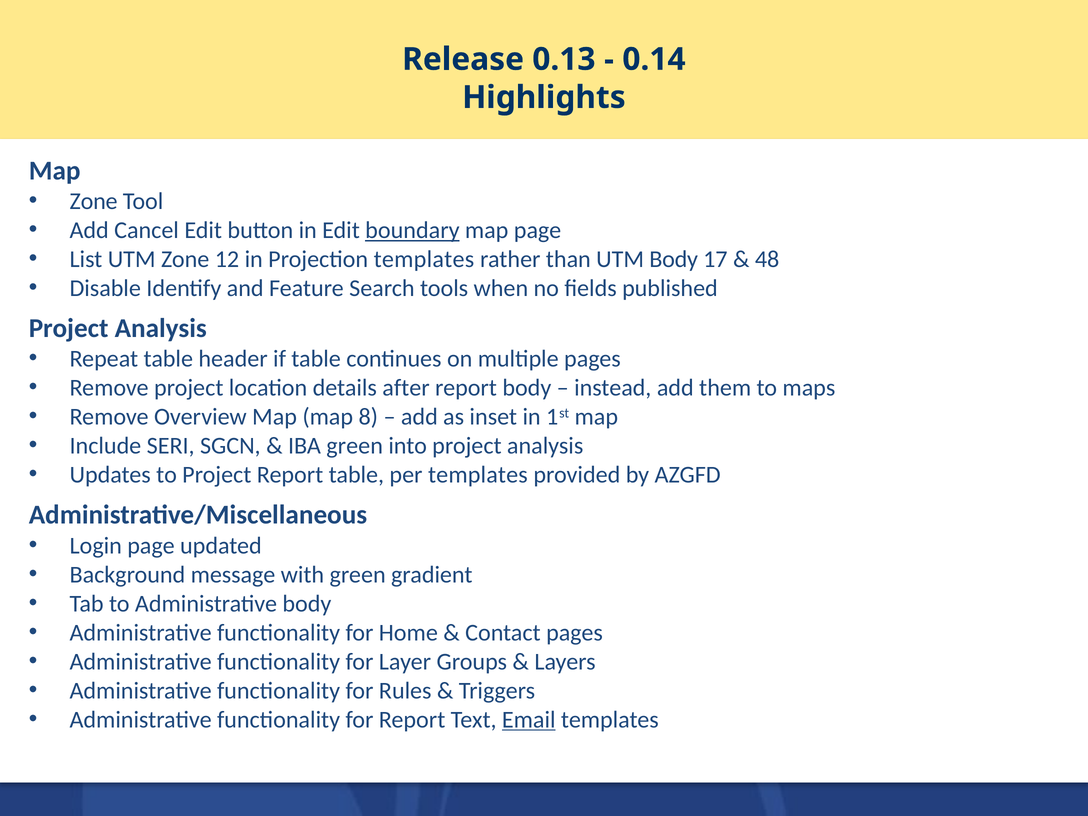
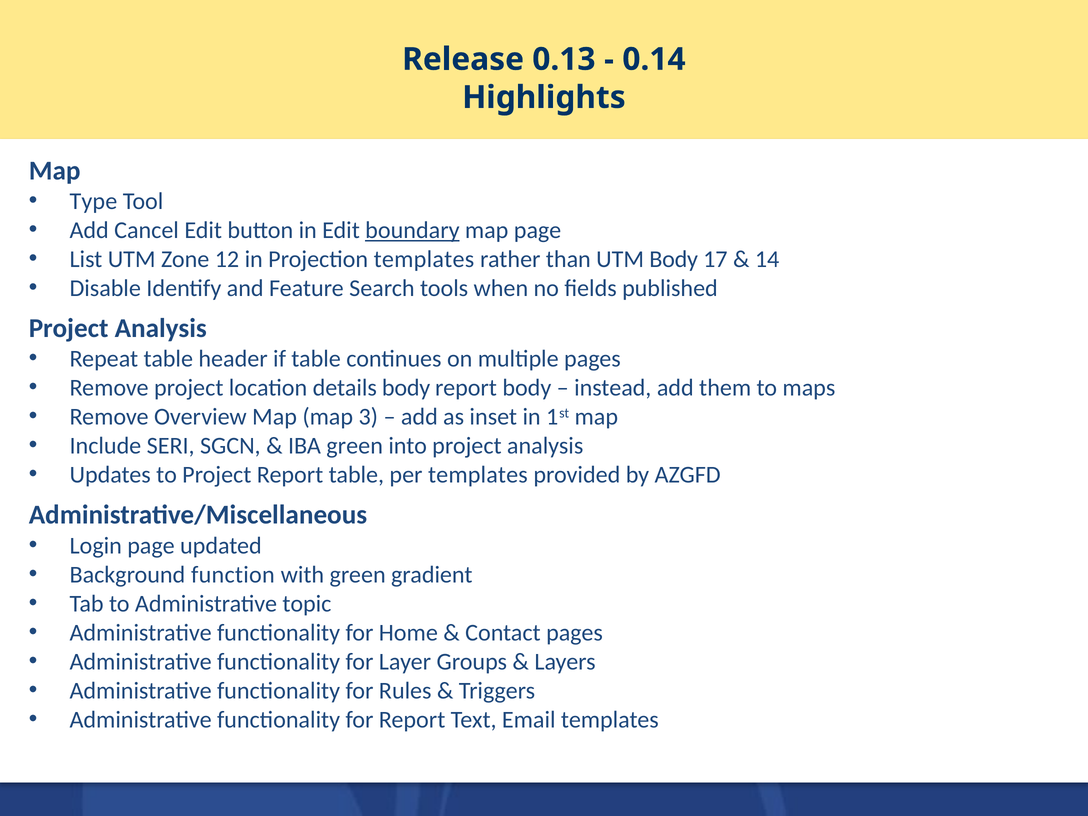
Zone at (94, 201): Zone -> Type
48: 48 -> 14
details after: after -> body
8: 8 -> 3
message: message -> function
Administrative body: body -> topic
Email underline: present -> none
